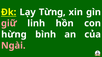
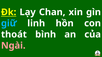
Từng: Từng -> Chan
giữ colour: pink -> light blue
hừng: hừng -> thoát
